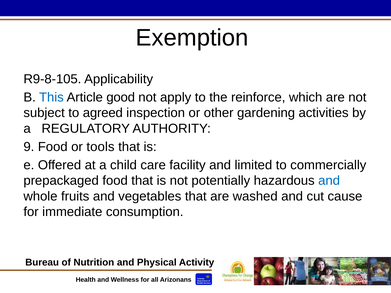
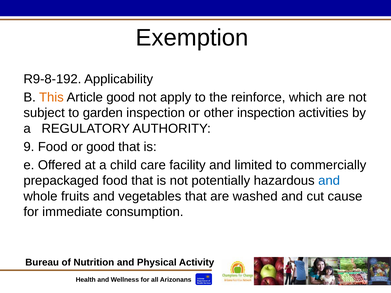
R9-8-105: R9-8-105 -> R9-8-192
This colour: blue -> orange
agreed: agreed -> garden
other gardening: gardening -> inspection
or tools: tools -> good
